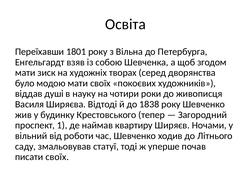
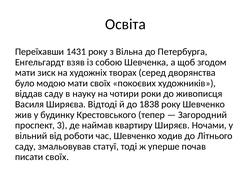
1801: 1801 -> 1431
віддав душі: душі -> саду
1: 1 -> 3
